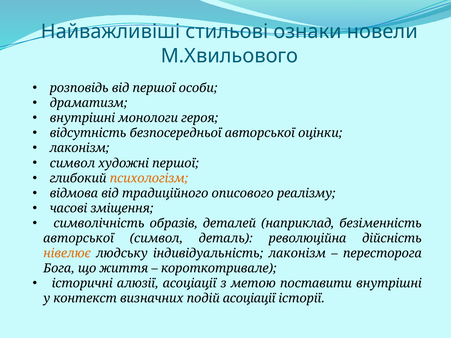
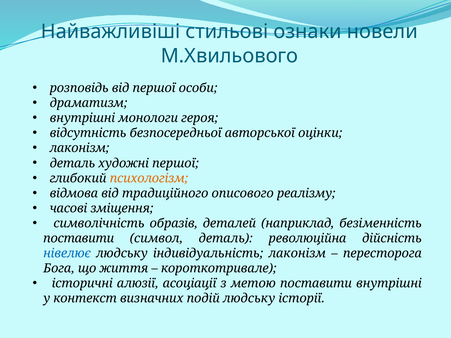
символ at (72, 163): символ -> деталь
авторської at (79, 239): авторської -> поставити
нівелює colour: orange -> blue
подій асоціації: асоціації -> людську
